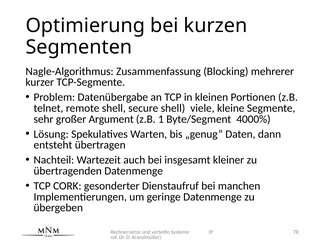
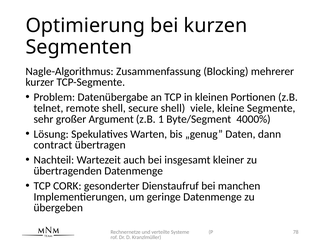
entsteht: entsteht -> contract
